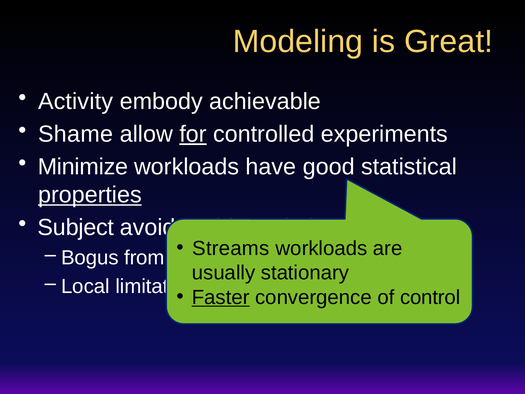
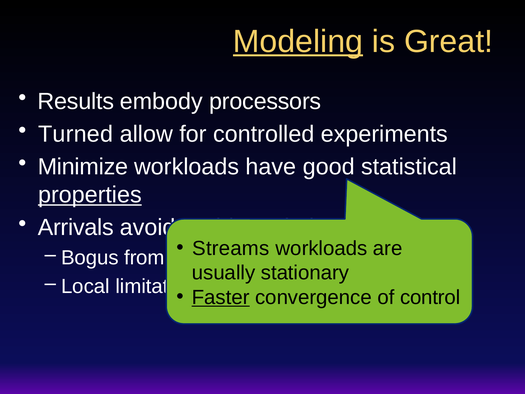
Modeling underline: none -> present
Activity: Activity -> Results
achievable: achievable -> processors
Shame: Shame -> Turned
for underline: present -> none
Subject: Subject -> Arrivals
